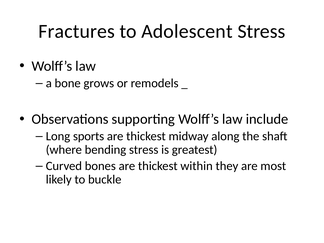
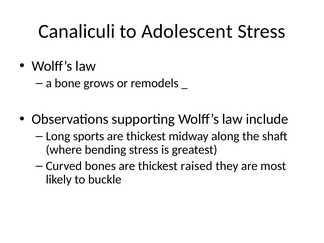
Fractures: Fractures -> Canaliculi
within: within -> raised
